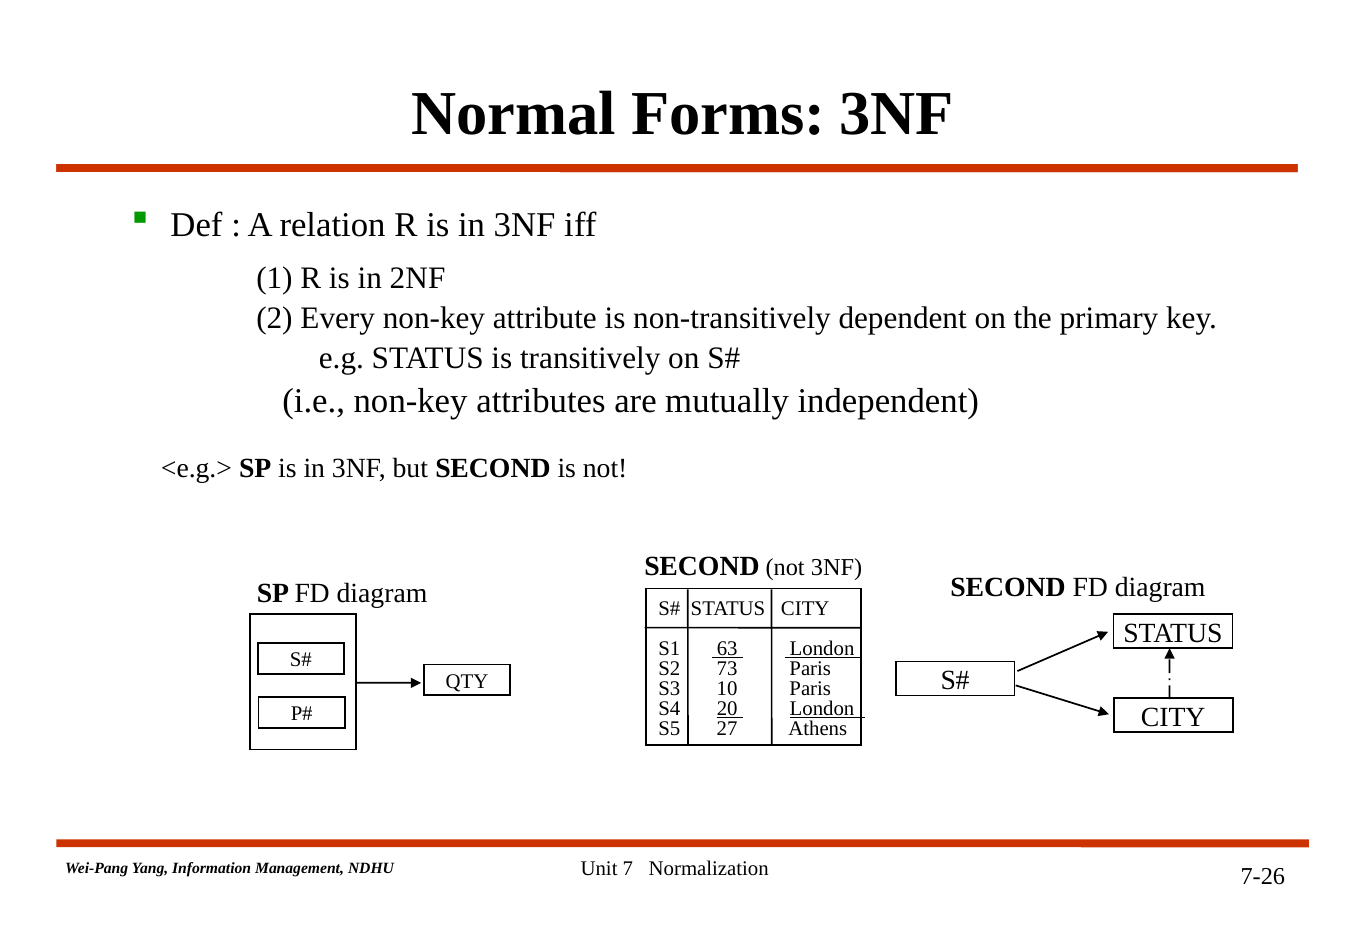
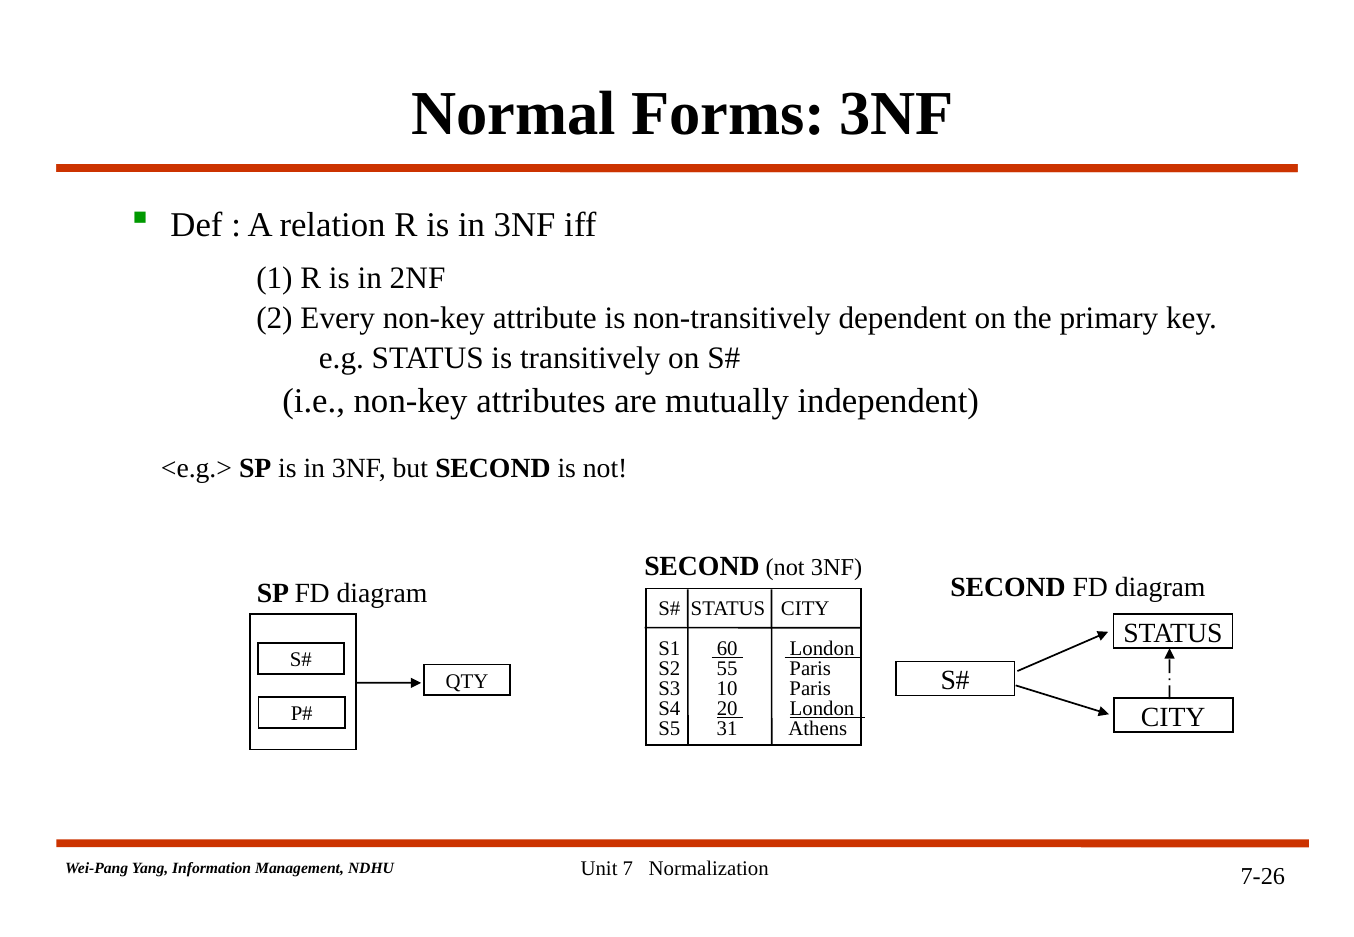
63: 63 -> 60
73: 73 -> 55
27: 27 -> 31
